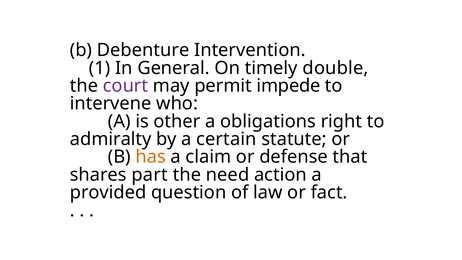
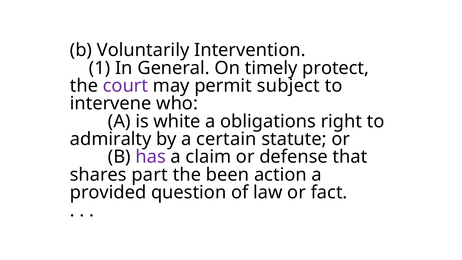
Debenture: Debenture -> Voluntarily
double: double -> protect
impede: impede -> subject
other: other -> white
has colour: orange -> purple
need: need -> been
